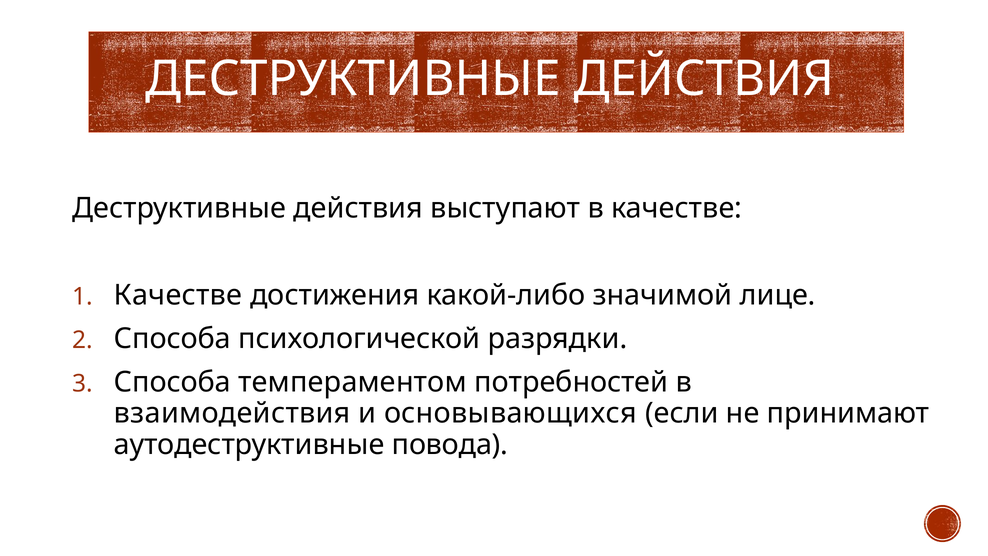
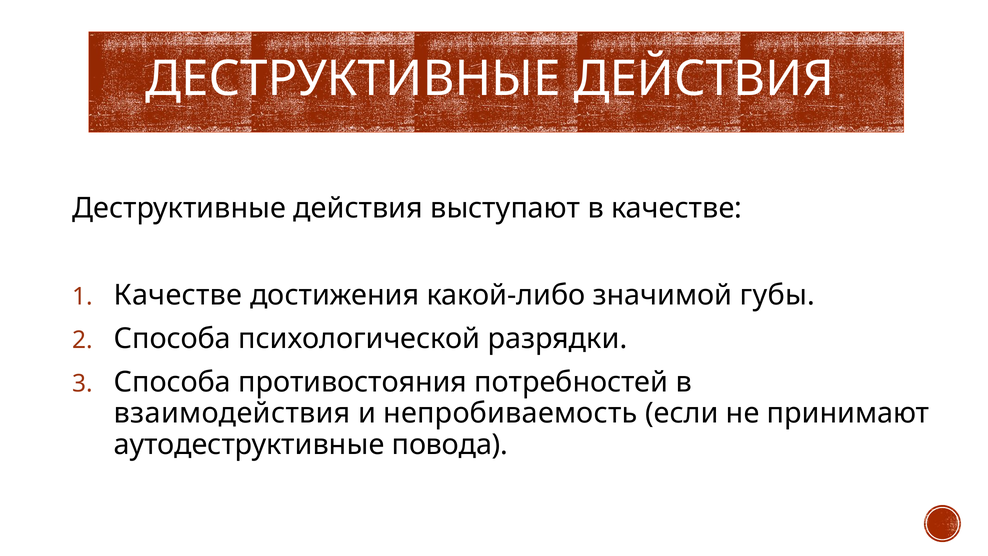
лице: лице -> губы
темпераментом: темпераментом -> противостояния
основывающихся: основывающихся -> непробиваемость
